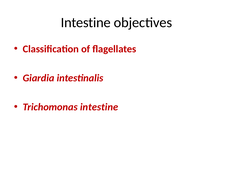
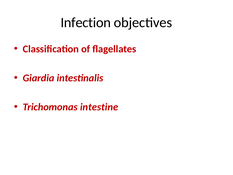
Intestine at (86, 23): Intestine -> Infection
